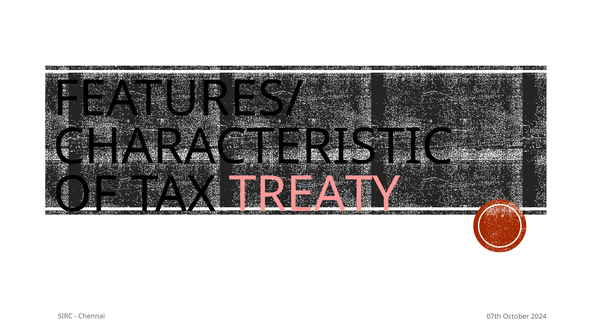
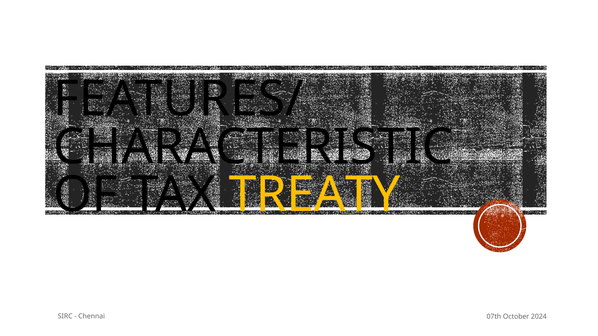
TREATY colour: pink -> yellow
